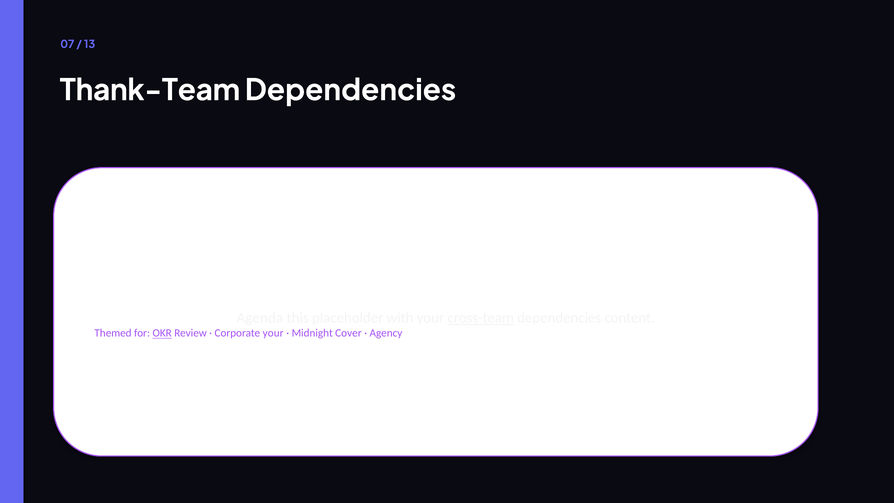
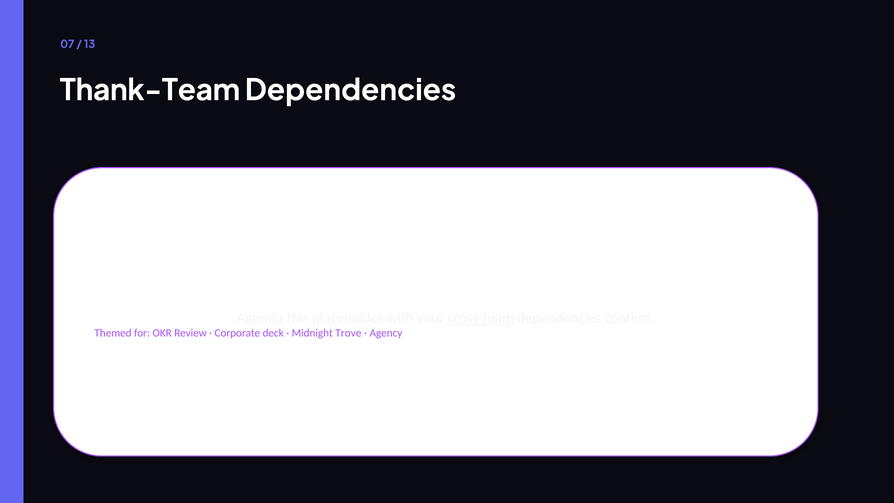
OKR underline: present -> none
Corporate your: your -> deck
Cover: Cover -> Trove
